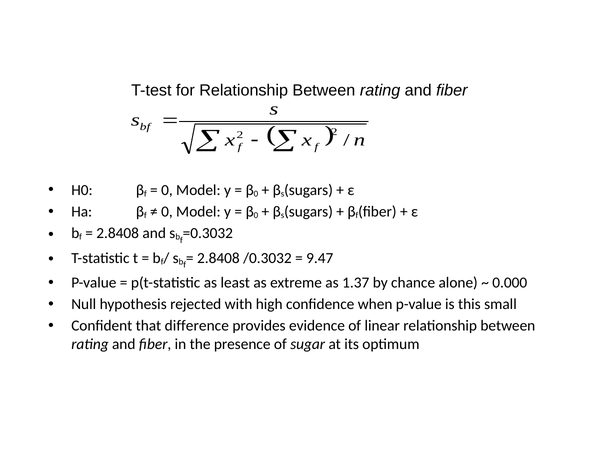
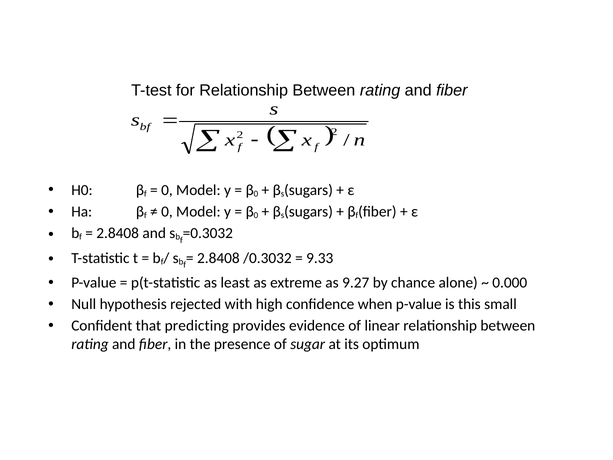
9.47: 9.47 -> 9.33
1.37: 1.37 -> 9.27
difference: difference -> predicting
